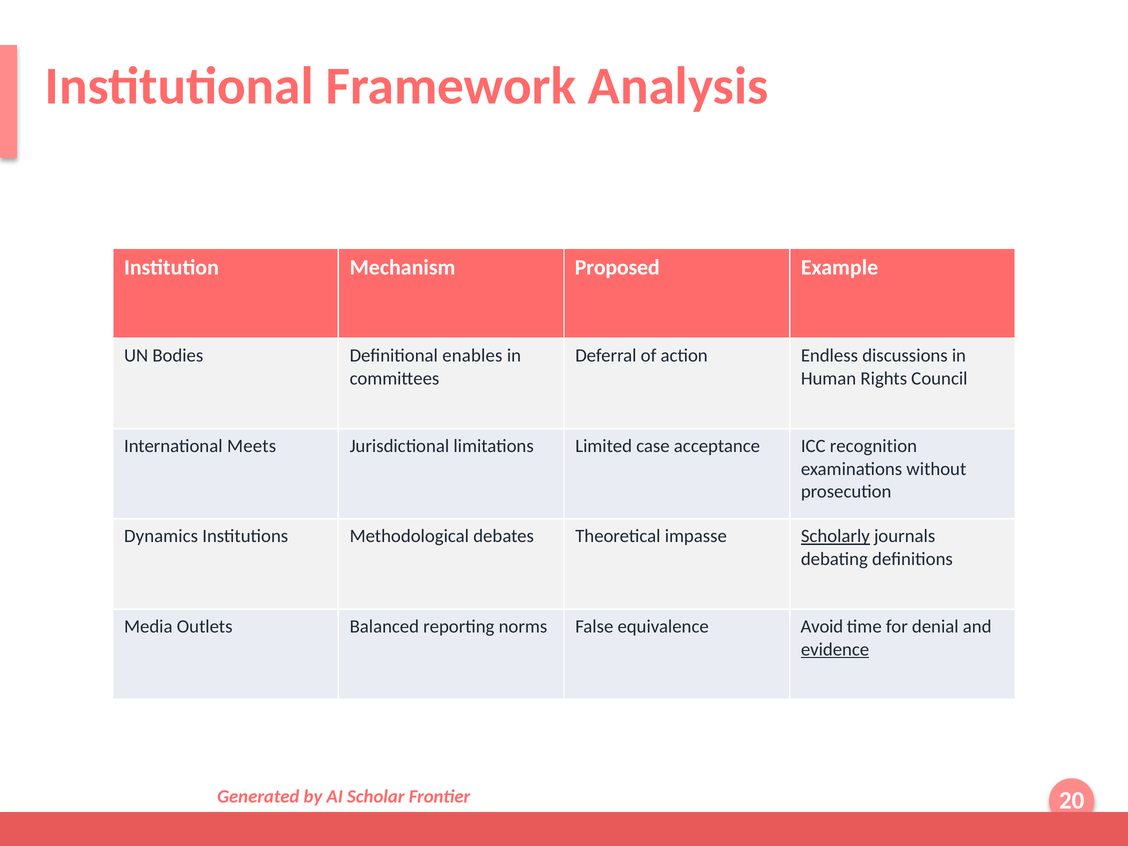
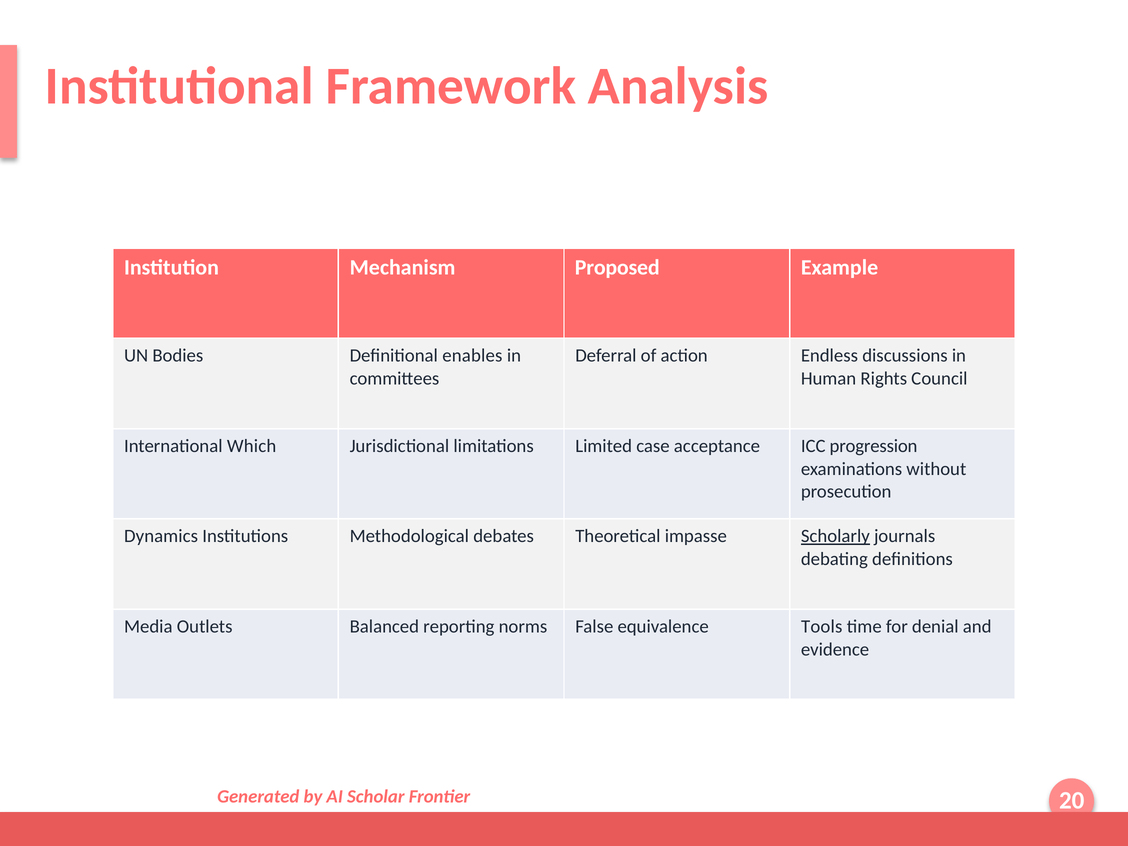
Meets: Meets -> Which
recognition: recognition -> progression
Avoid: Avoid -> Tools
evidence underline: present -> none
